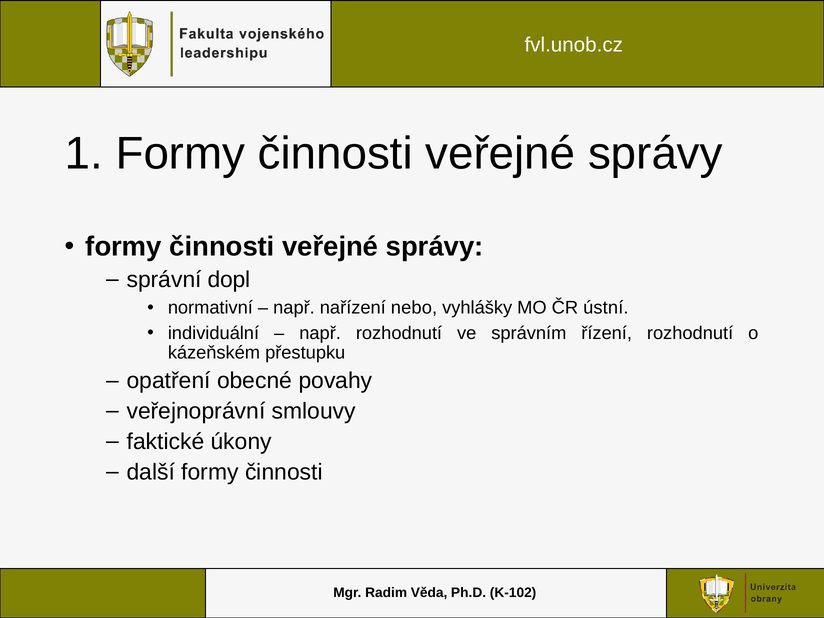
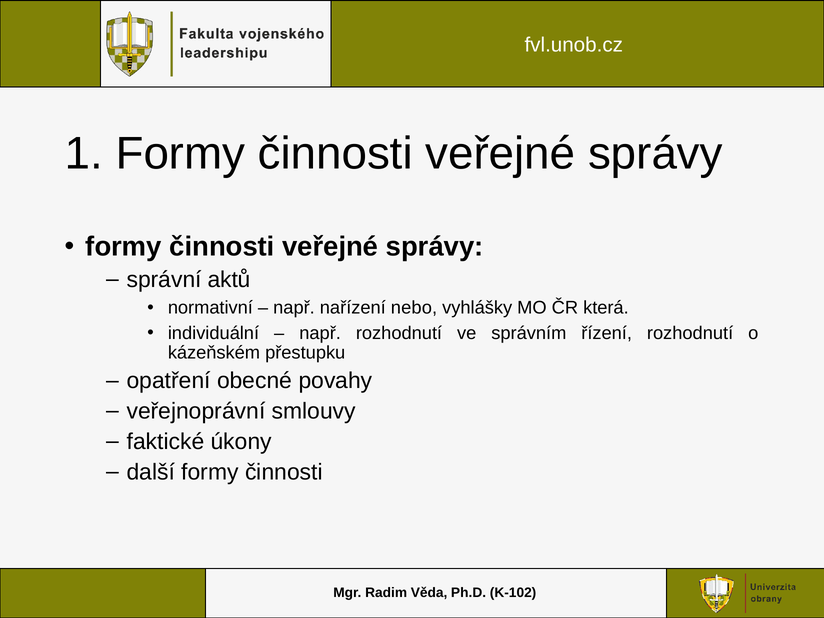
dopl: dopl -> aktů
ústní: ústní -> která
